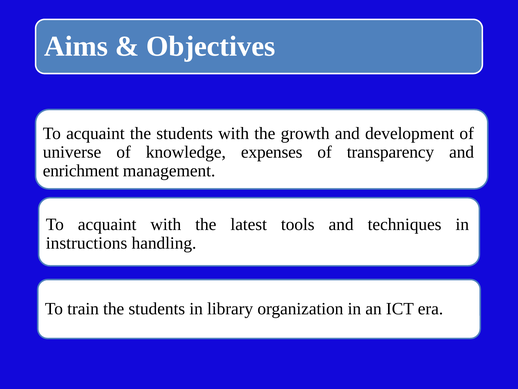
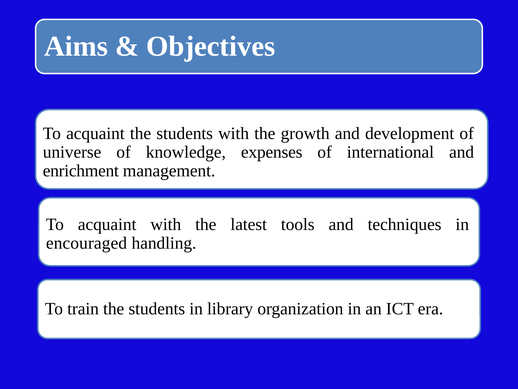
transparency: transparency -> international
instructions: instructions -> encouraged
